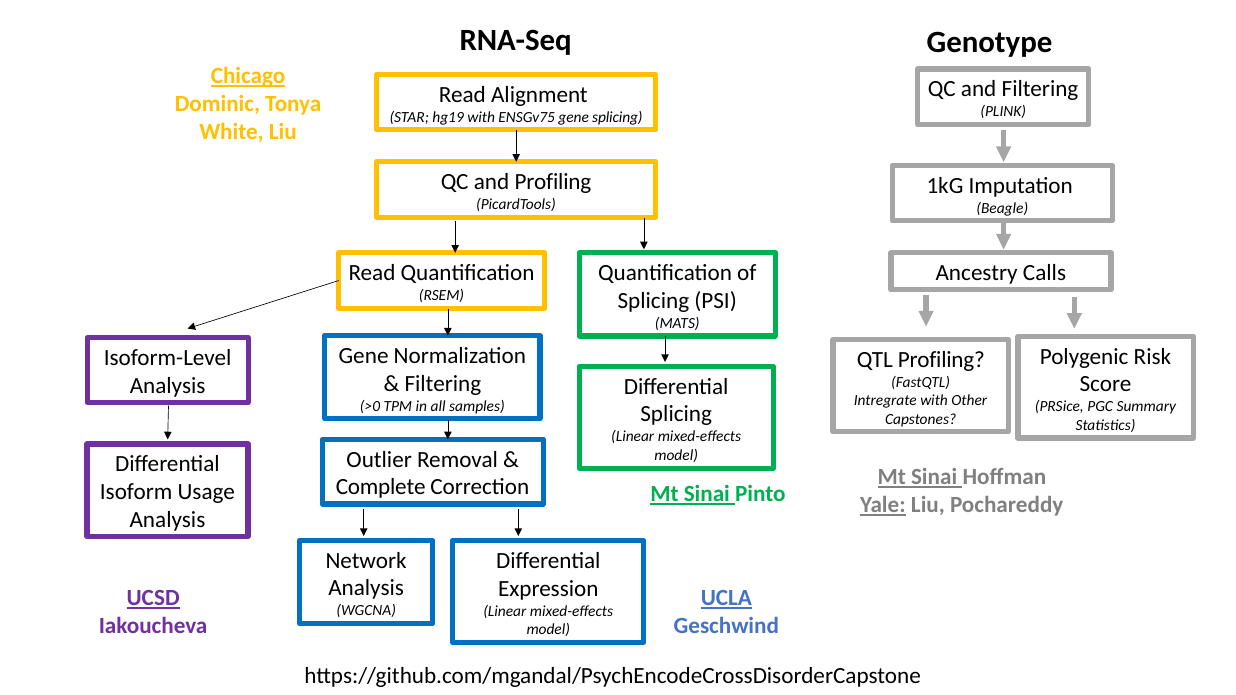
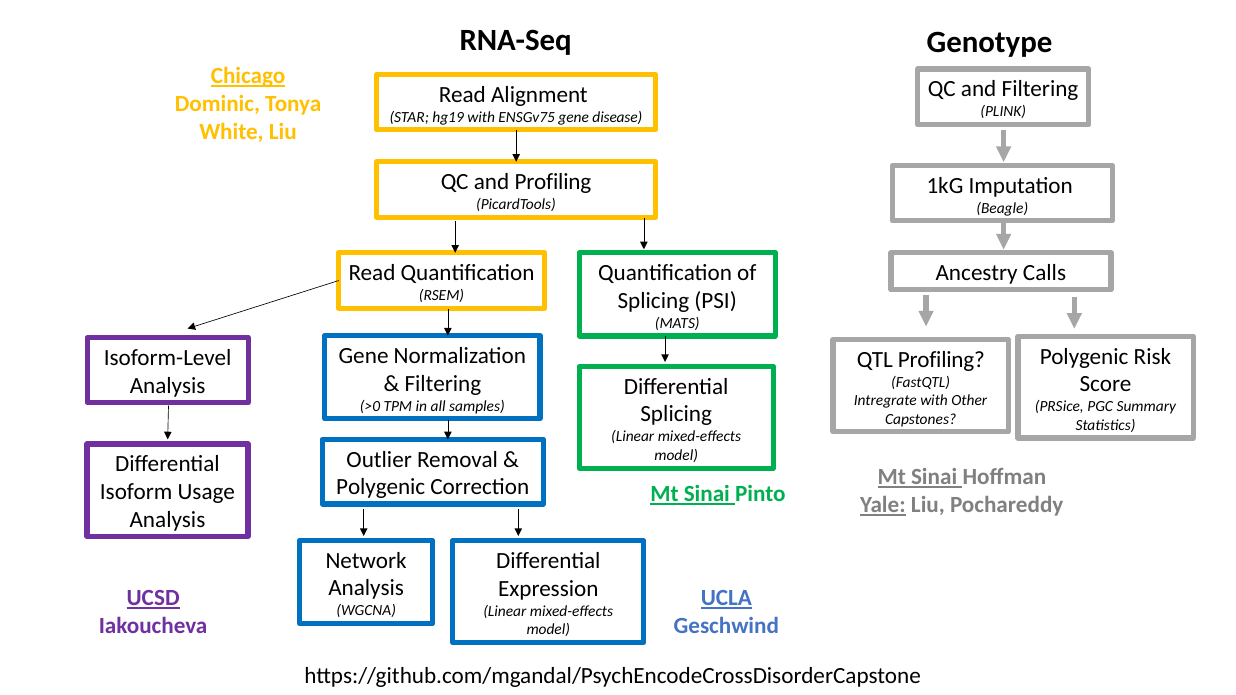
gene splicing: splicing -> disease
Complete at (381, 487): Complete -> Polygenic
